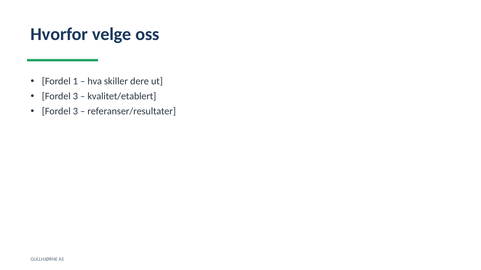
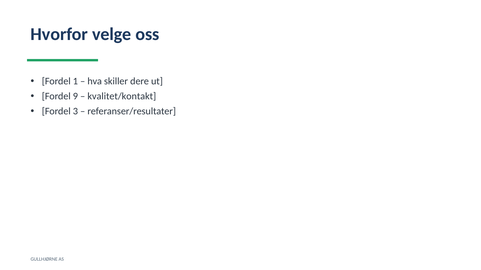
3 at (75, 97): 3 -> 9
kvalitet/etablert: kvalitet/etablert -> kvalitet/kontakt
